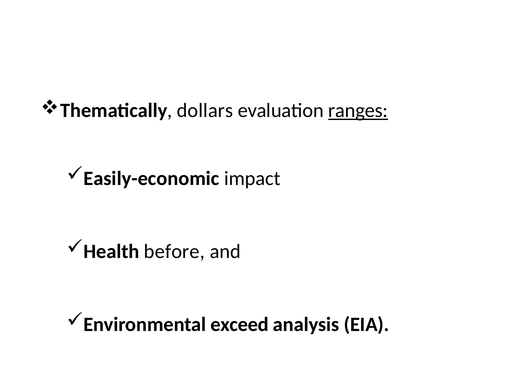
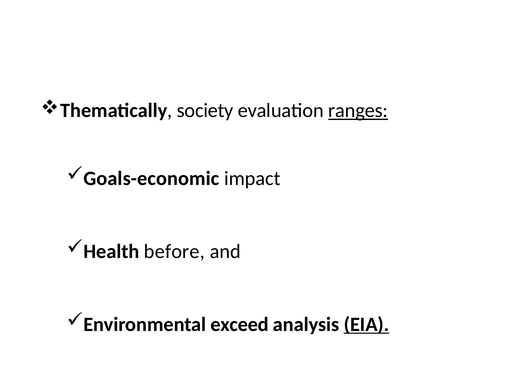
dollars: dollars -> society
Easily-economic: Easily-economic -> Goals-economic
EIA underline: none -> present
